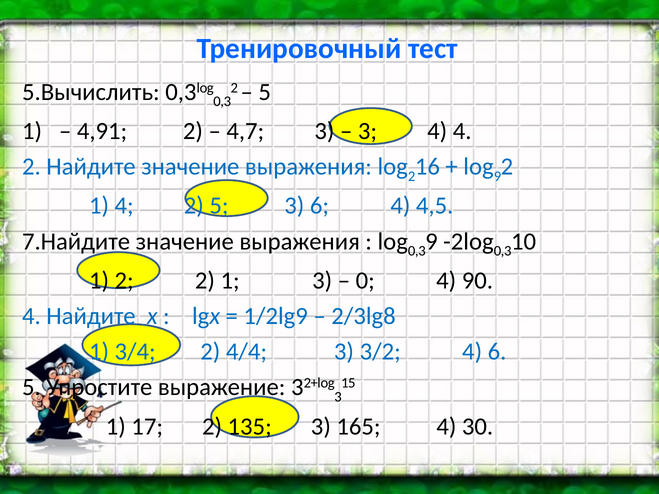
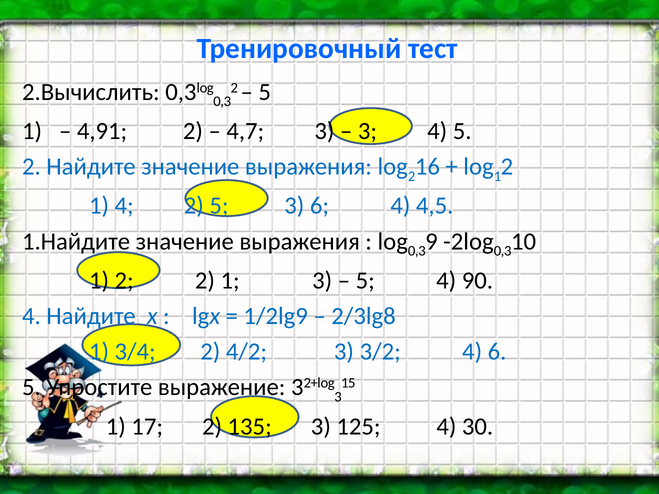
5.Вычислить: 5.Вычислить -> 2.Вычислить
4 4: 4 -> 5
9 at (497, 176): 9 -> 1
7.Найдите: 7.Найдите -> 1.Найдите
0 at (365, 281): 0 -> 5
4/4: 4/4 -> 4/2
165: 165 -> 125
